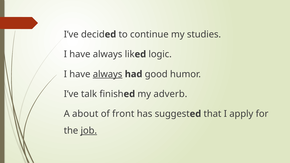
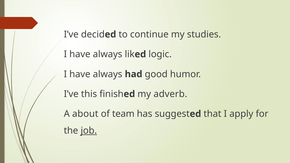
always at (108, 74) underline: present -> none
talk: talk -> this
front: front -> team
